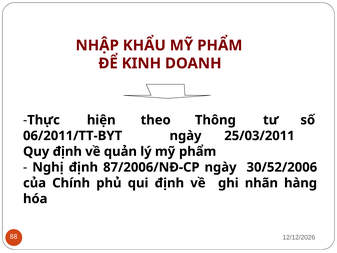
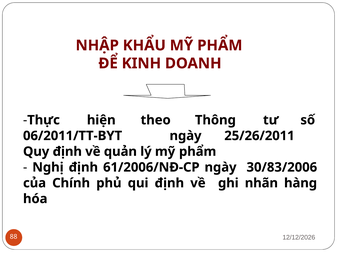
25/03/2011: 25/03/2011 -> 25/26/2011
87/2006/NĐ-CP: 87/2006/NĐ-CP -> 61/2006/NĐ-CP
30/52/2006: 30/52/2006 -> 30/83/2006
